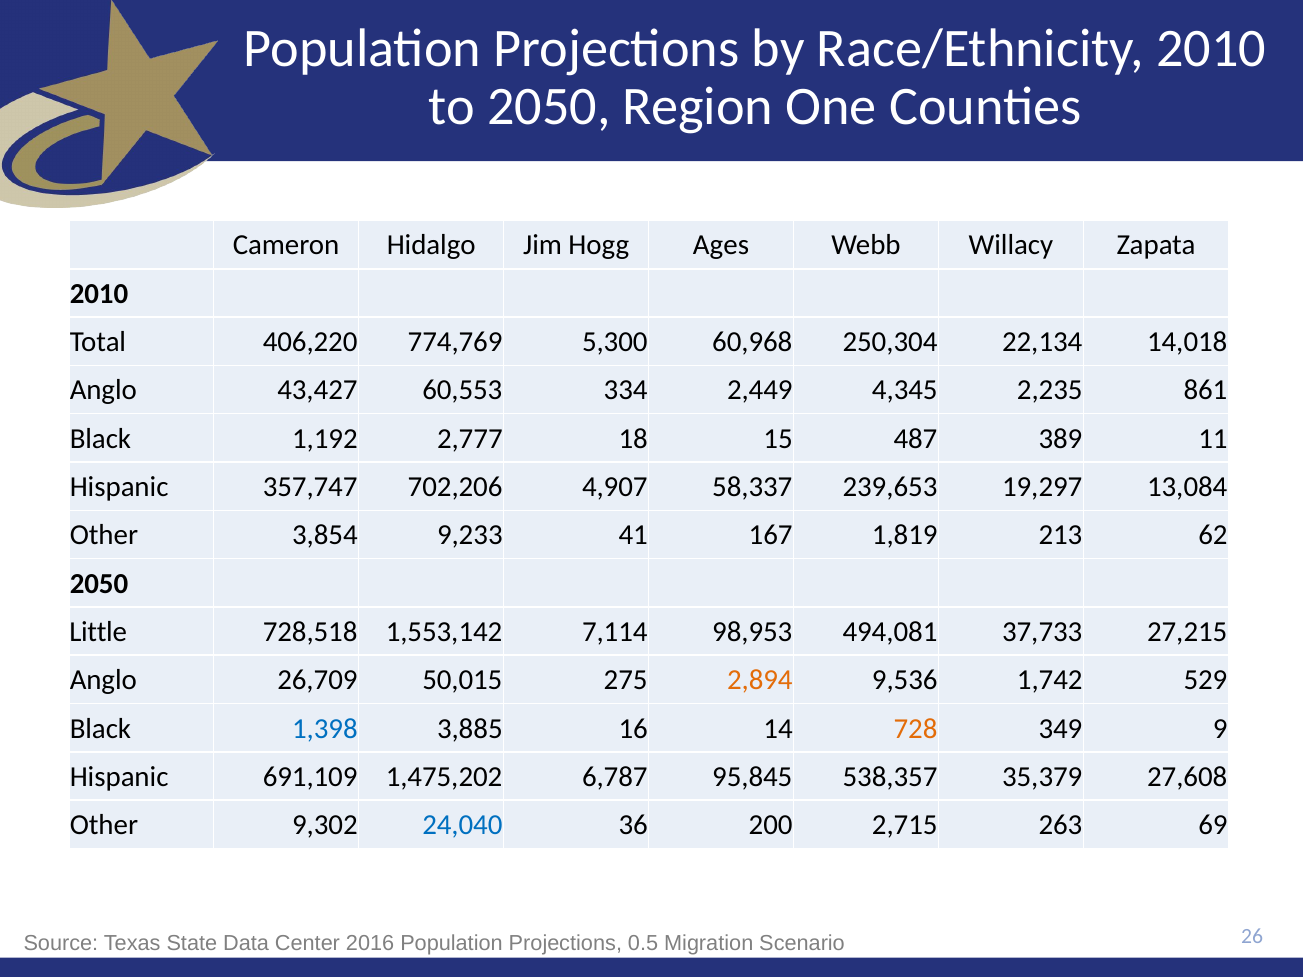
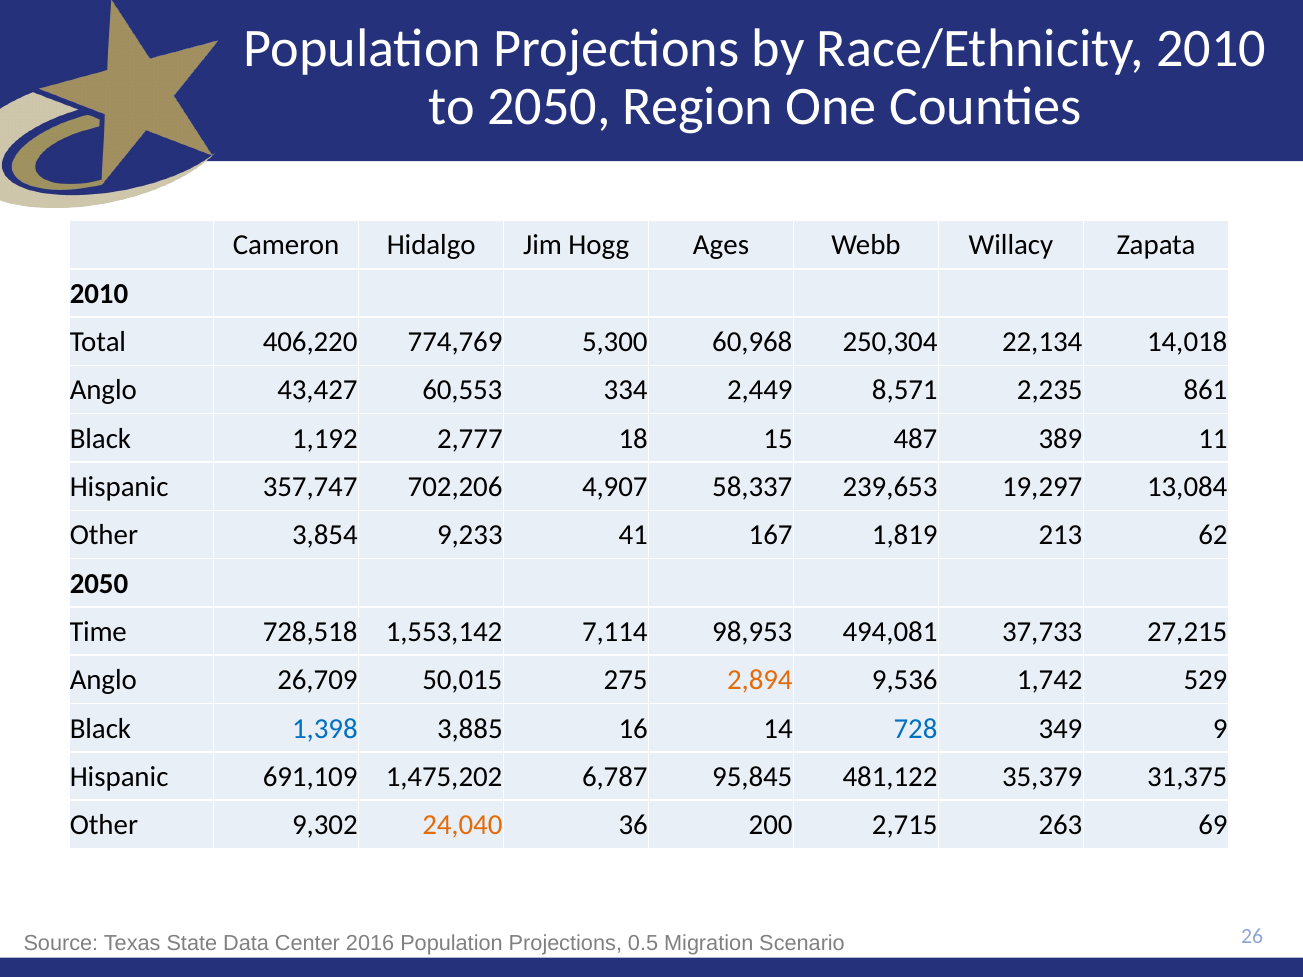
4,345: 4,345 -> 8,571
Little: Little -> Time
728 colour: orange -> blue
538,357: 538,357 -> 481,122
27,608: 27,608 -> 31,375
24,040 colour: blue -> orange
